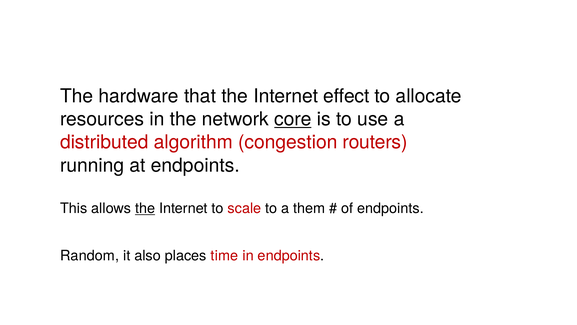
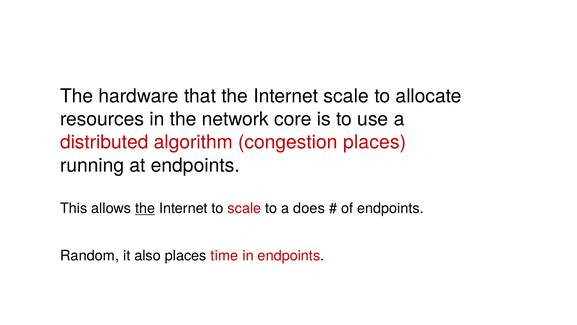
Internet effect: effect -> scale
core underline: present -> none
congestion routers: routers -> places
them: them -> does
